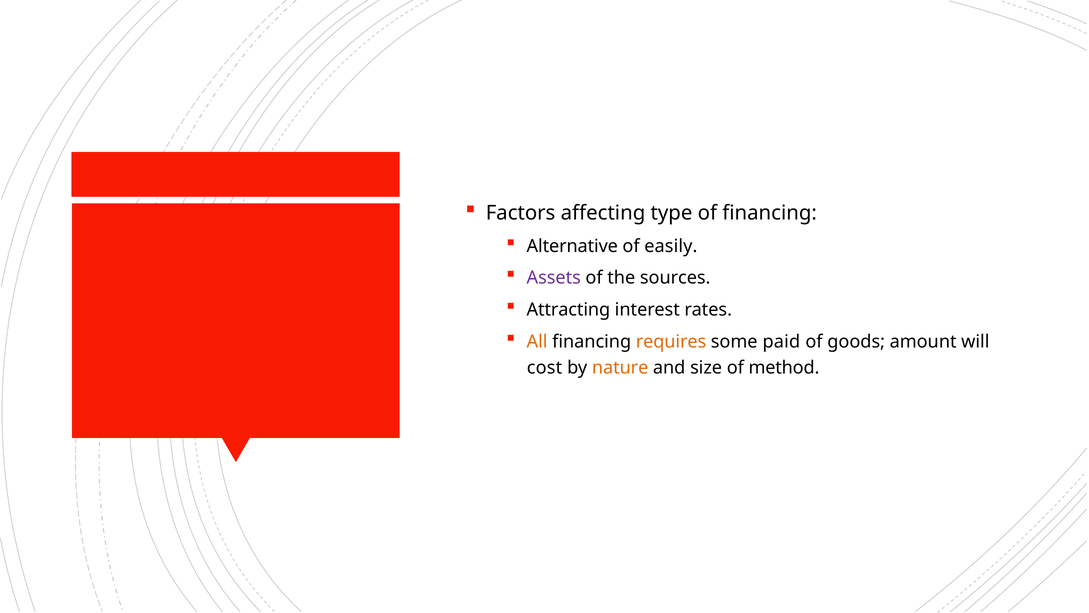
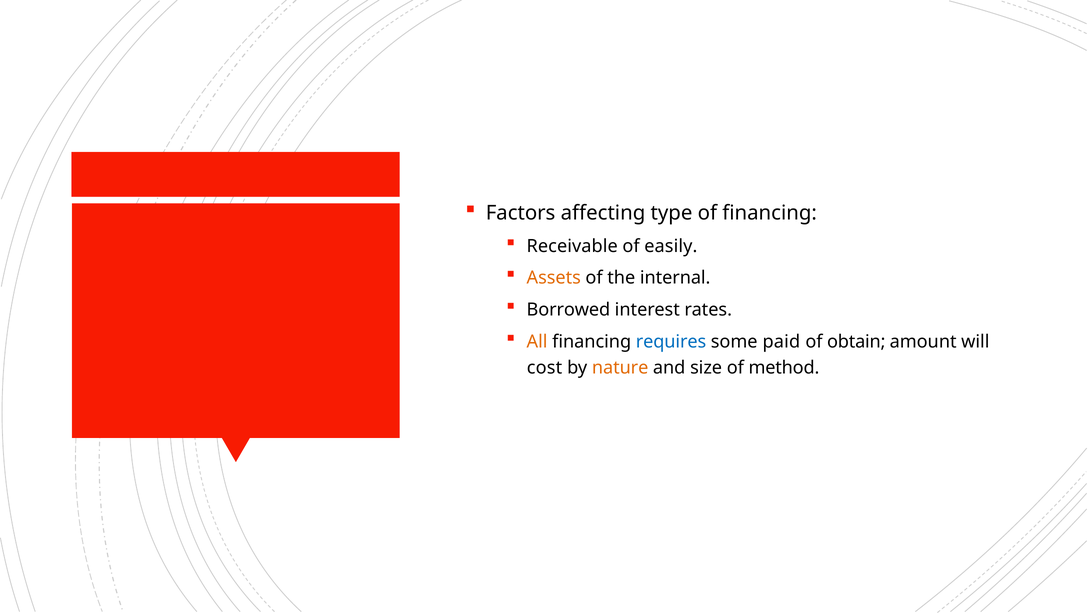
Alternative: Alternative -> Receivable
Assets colour: purple -> orange
sources: sources -> internal
Attracting: Attracting -> Borrowed
requires colour: orange -> blue
goods: goods -> obtain
